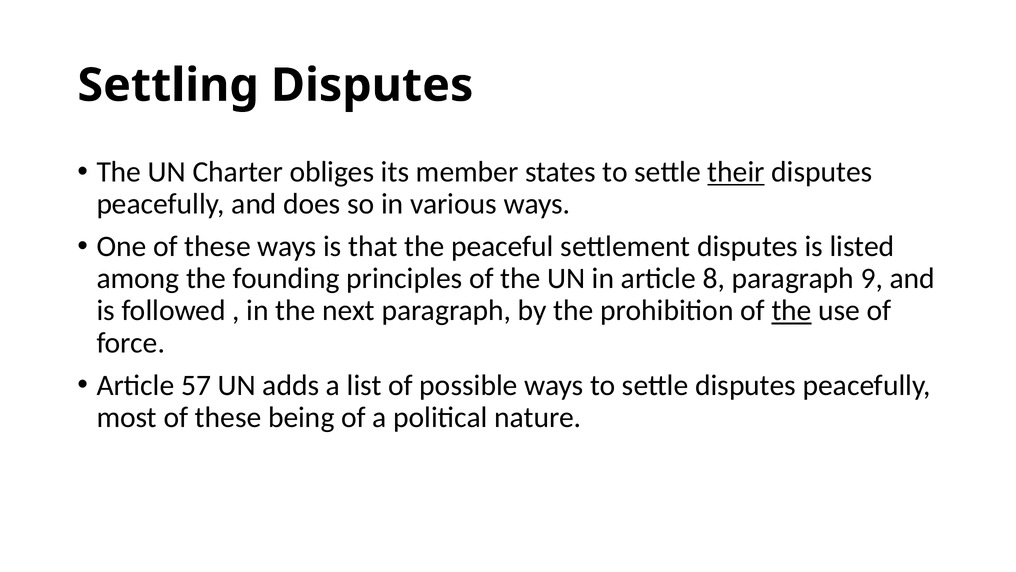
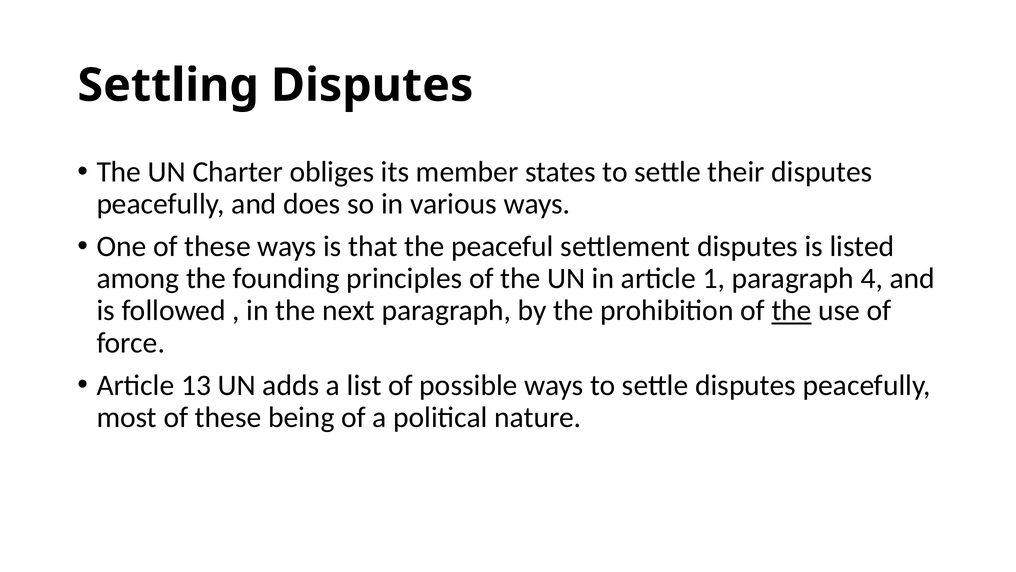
their underline: present -> none
8: 8 -> 1
9: 9 -> 4
57: 57 -> 13
